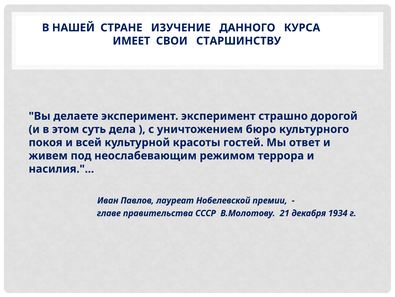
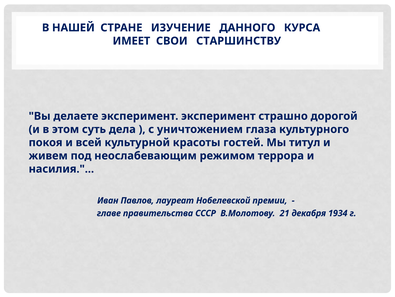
бюро: бюро -> глаза
ответ: ответ -> титул
